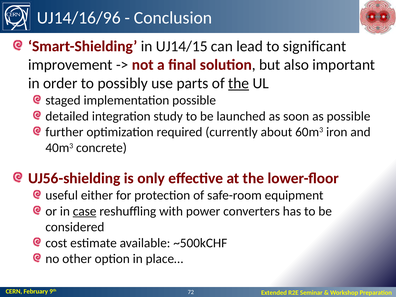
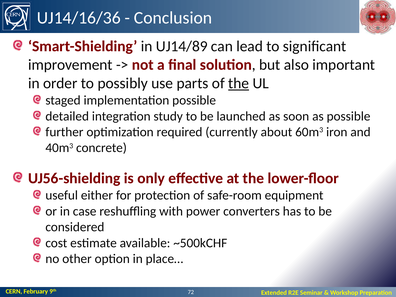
UJ14/16/96: UJ14/16/96 -> UJ14/16/36
UJ14/15: UJ14/15 -> UJ14/89
case underline: present -> none
